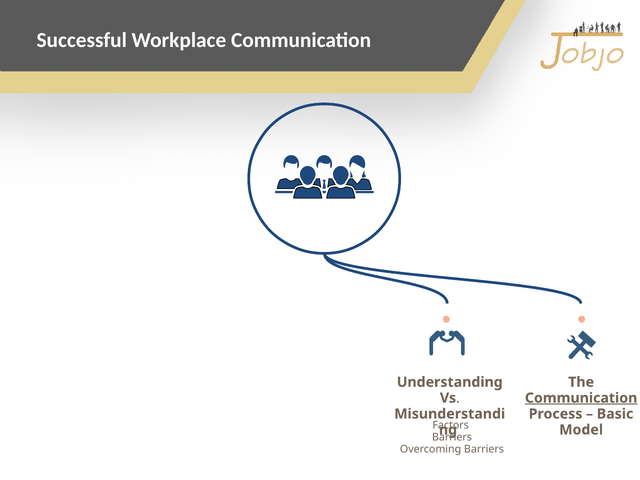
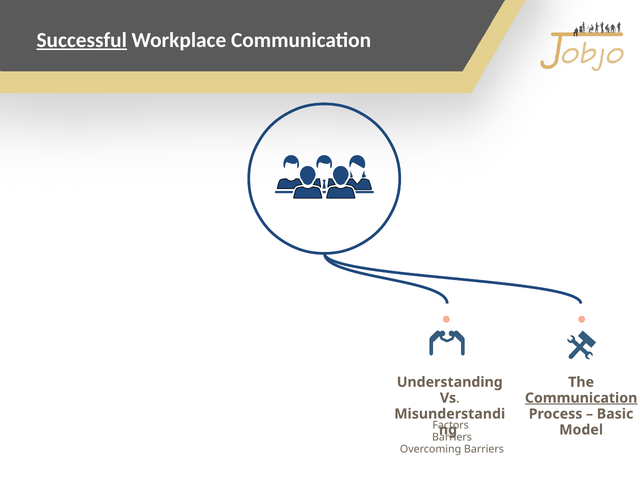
Successful underline: none -> present
